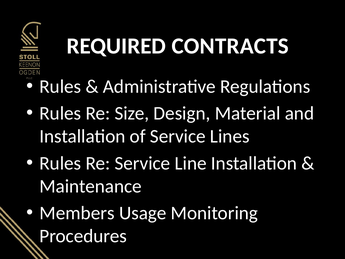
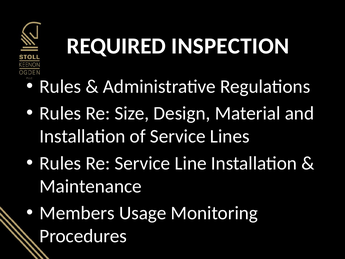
CONTRACTS: CONTRACTS -> INSPECTION
